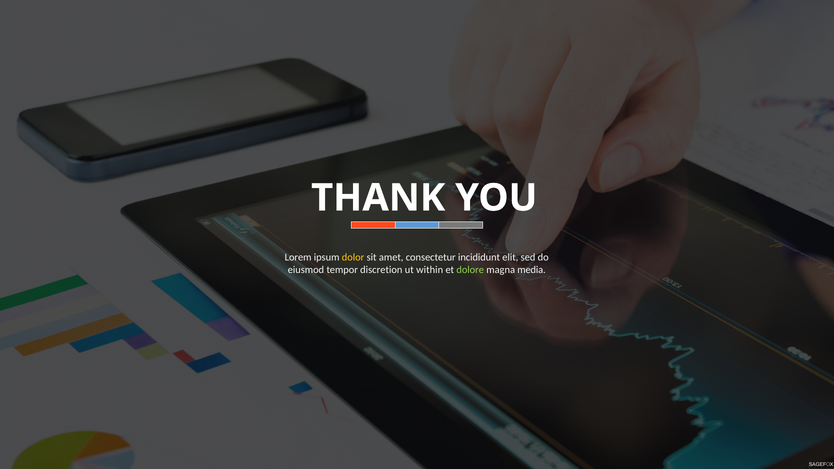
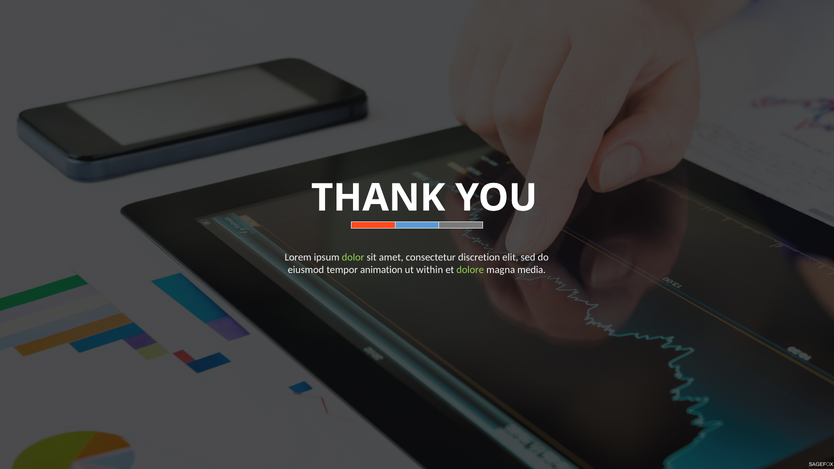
dolor colour: yellow -> light green
incididunt: incididunt -> discretion
discretion: discretion -> animation
